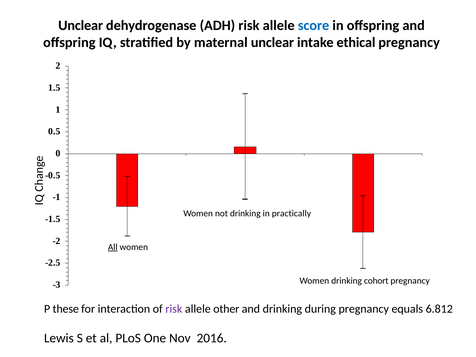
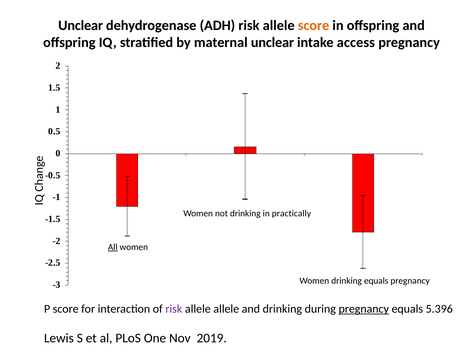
score at (314, 25) colour: blue -> orange
ethical: ethical -> access
drinking cohort: cohort -> equals
P these: these -> score
allele other: other -> allele
pregnancy at (364, 309) underline: none -> present
6.812: 6.812 -> 5.396
2016: 2016 -> 2019
